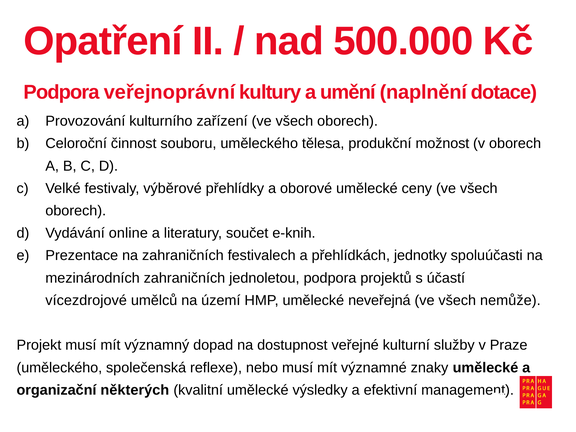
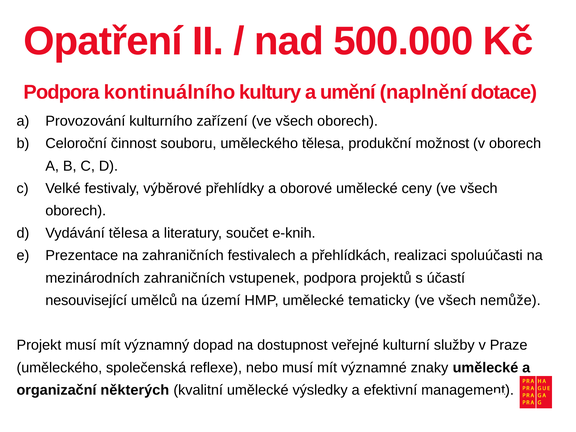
veřejnoprávní: veřejnoprávní -> kontinuálního
Vydávání online: online -> tělesa
jednotky: jednotky -> realizaci
jednoletou: jednoletou -> vstupenek
vícezdrojové: vícezdrojové -> nesouvisející
neveřejná: neveřejná -> tematicky
